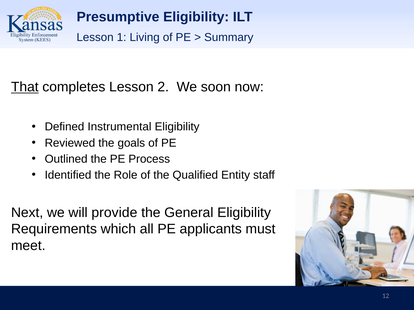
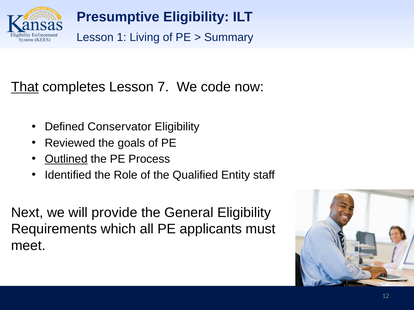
2: 2 -> 7
soon: soon -> code
Instrumental: Instrumental -> Conservator
Outlined underline: none -> present
